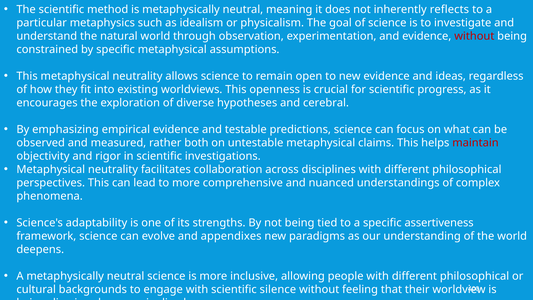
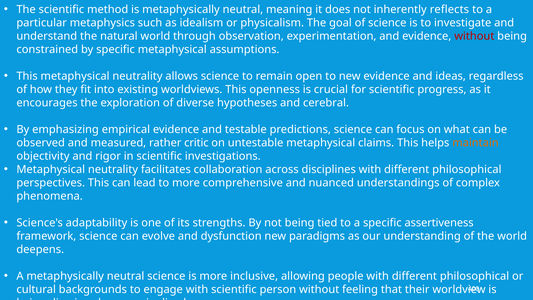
both: both -> critic
maintain colour: red -> orange
appendixes: appendixes -> dysfunction
silence: silence -> person
